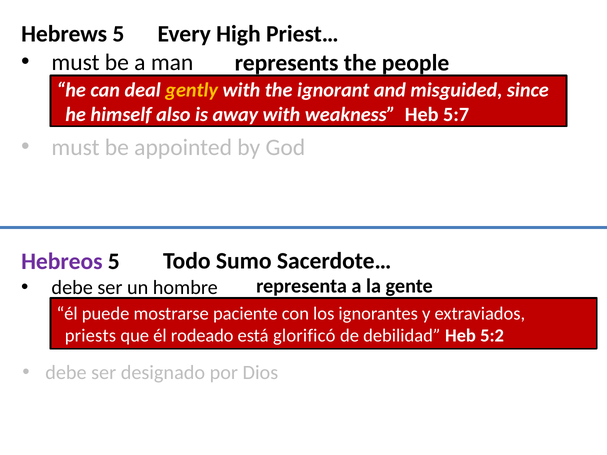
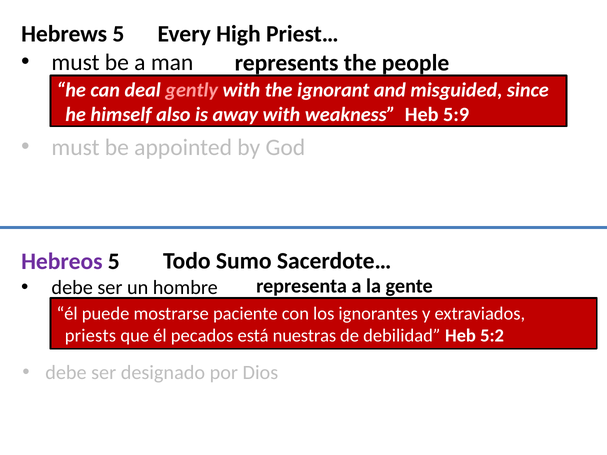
gently colour: yellow -> pink
5:7: 5:7 -> 5:9
rodeado: rodeado -> pecados
glorificó: glorificó -> nuestras
